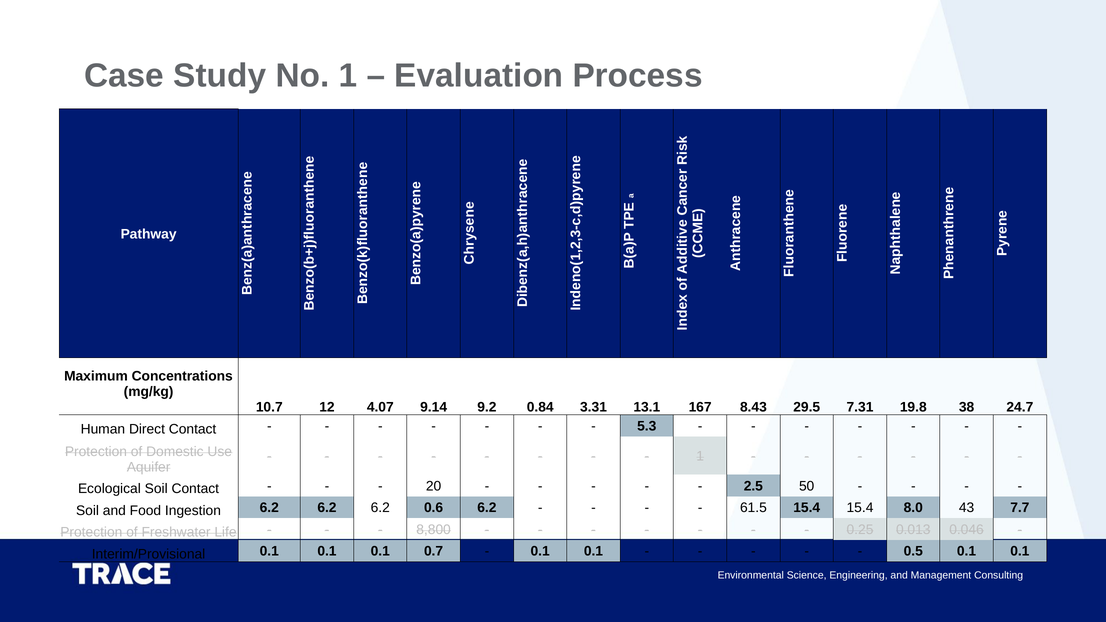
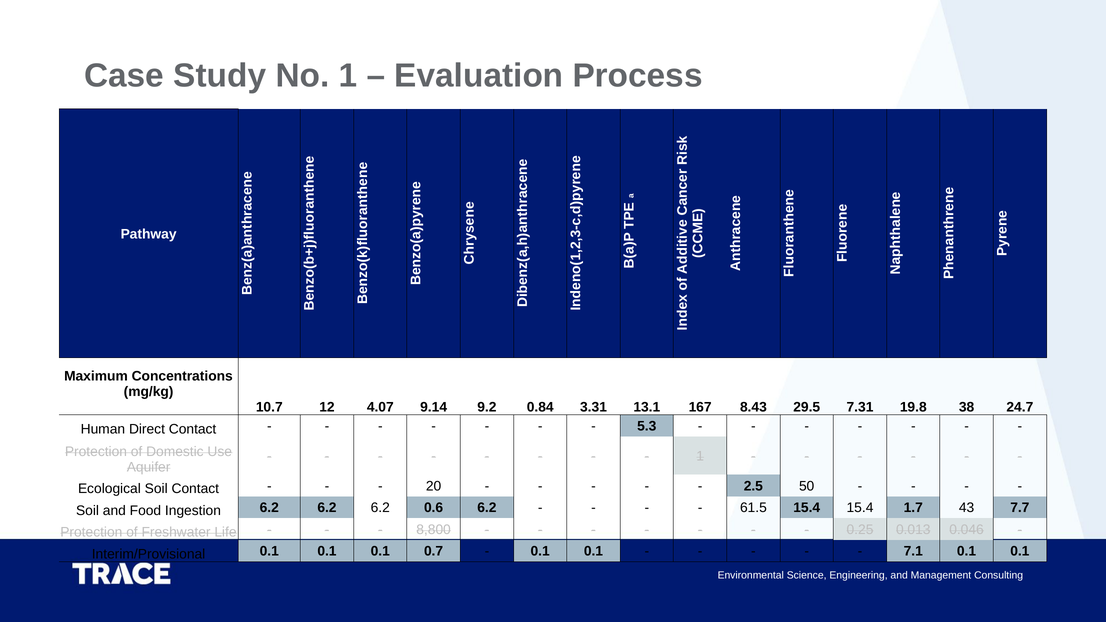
8.0: 8.0 -> 1.7
0.5: 0.5 -> 7.1
